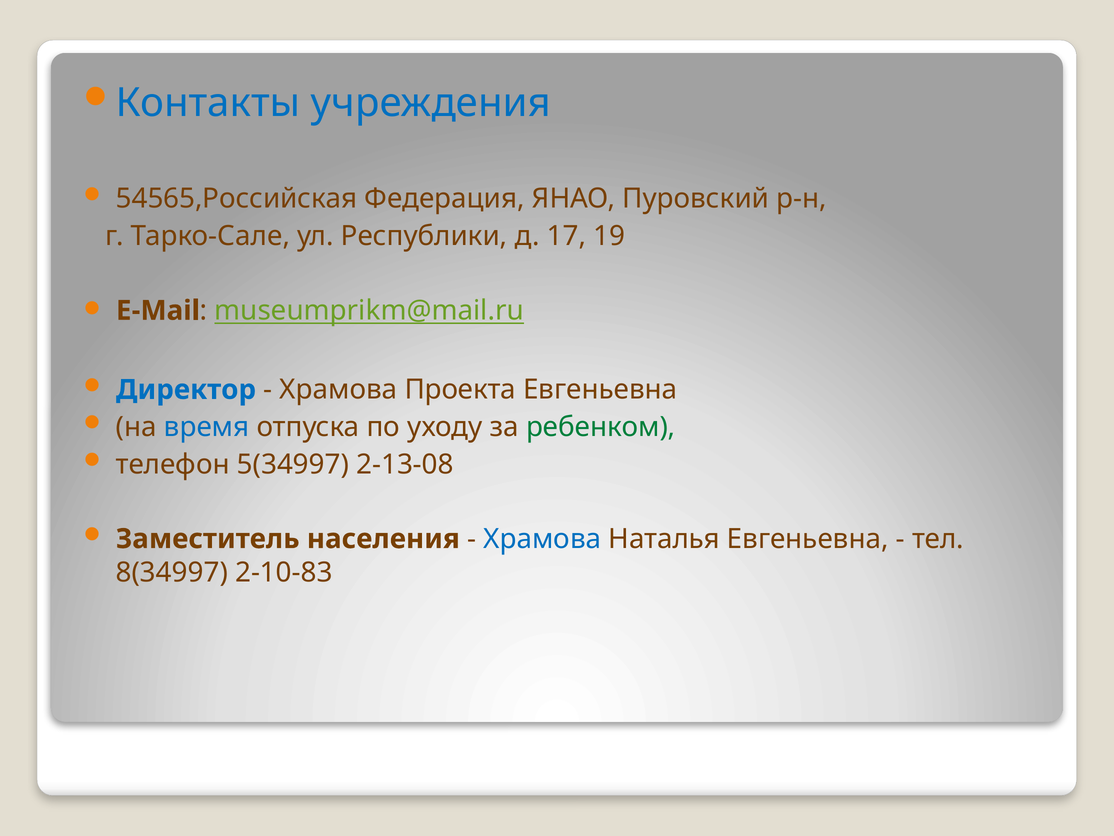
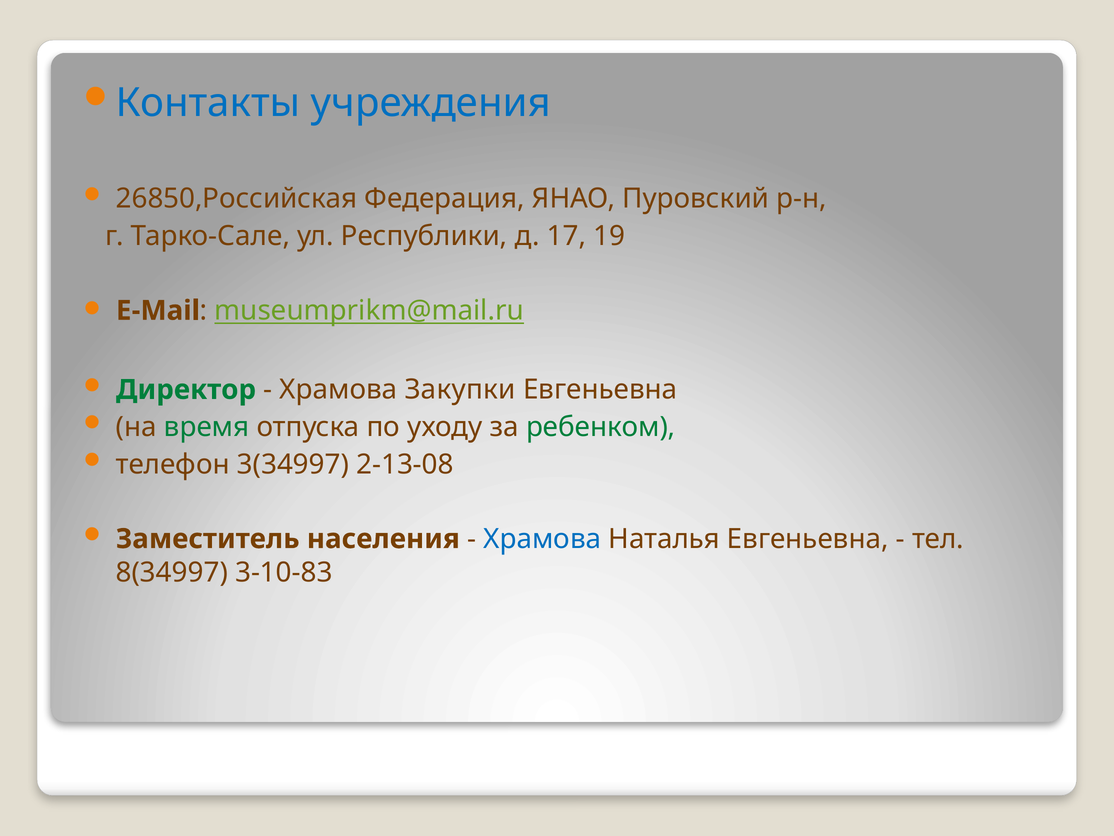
54565,Российская: 54565,Российская -> 26850,Российская
Директор colour: blue -> green
Проекта: Проекта -> Закупки
время colour: blue -> green
5(34997: 5(34997 -> 3(34997
2-10-83: 2-10-83 -> 3-10-83
